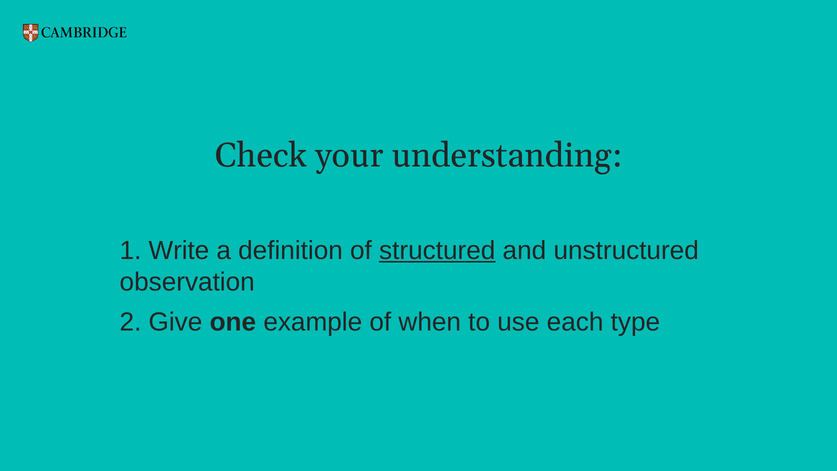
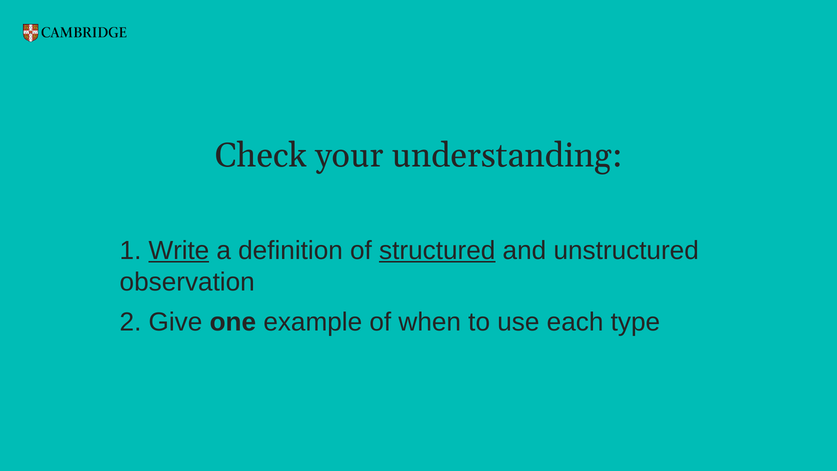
Write underline: none -> present
